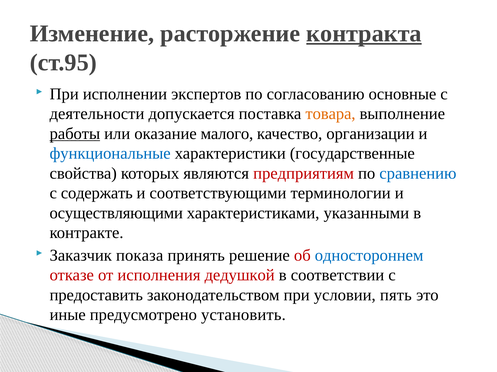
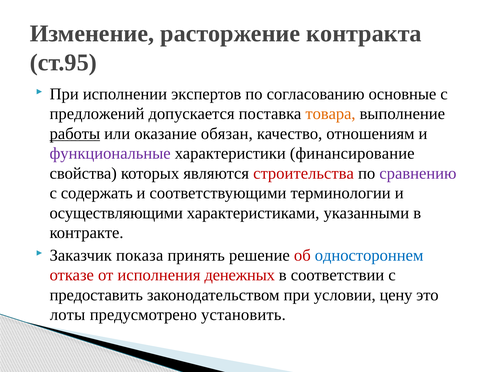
контракта underline: present -> none
деятельности: деятельности -> предложений
малого: малого -> обязан
организации: организации -> отношениям
функциональные colour: blue -> purple
государственные: государственные -> финансирование
предприятиям: предприятиям -> строительства
сравнению colour: blue -> purple
дедушкой: дедушкой -> денежных
пять: пять -> цену
иные: иные -> лоты
